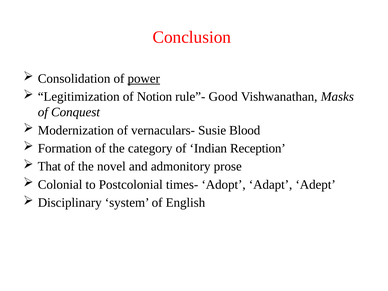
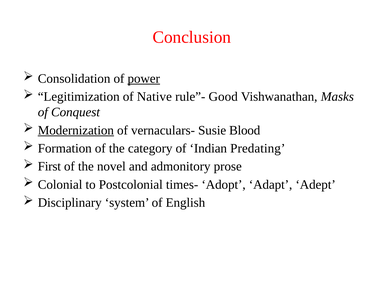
Notion: Notion -> Native
Modernization underline: none -> present
Reception: Reception -> Predating
That: That -> First
